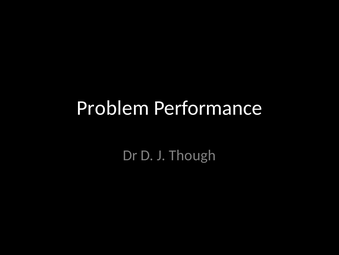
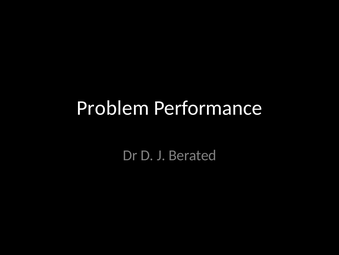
Though: Though -> Berated
